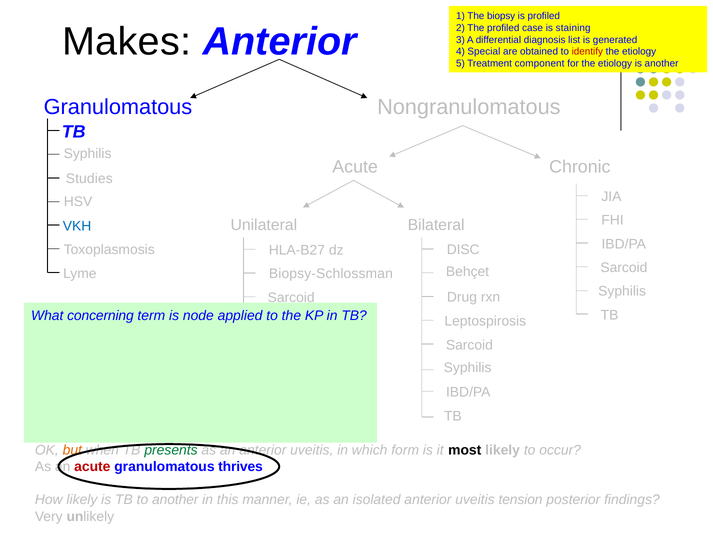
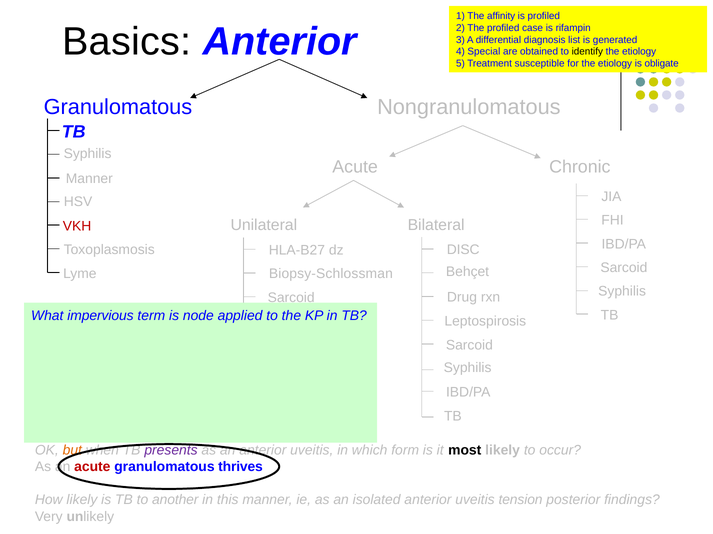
biopsy: biopsy -> affinity
staining: staining -> rifampin
Makes: Makes -> Basics
identify colour: red -> black
component: component -> susceptible
is another: another -> obligate
Studies at (89, 179): Studies -> Manner
VKH colour: blue -> red
concerning: concerning -> impervious
presents colour: green -> purple
